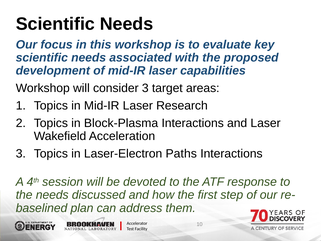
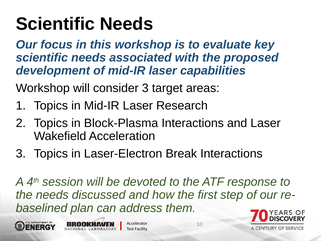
Paths: Paths -> Break
